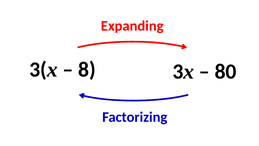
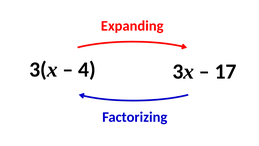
8: 8 -> 4
80: 80 -> 17
